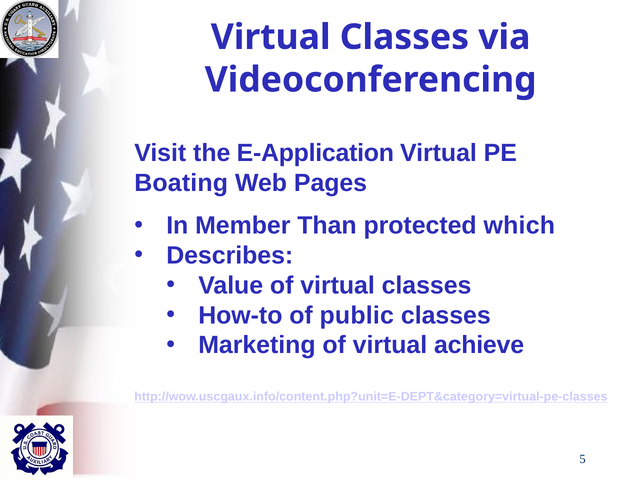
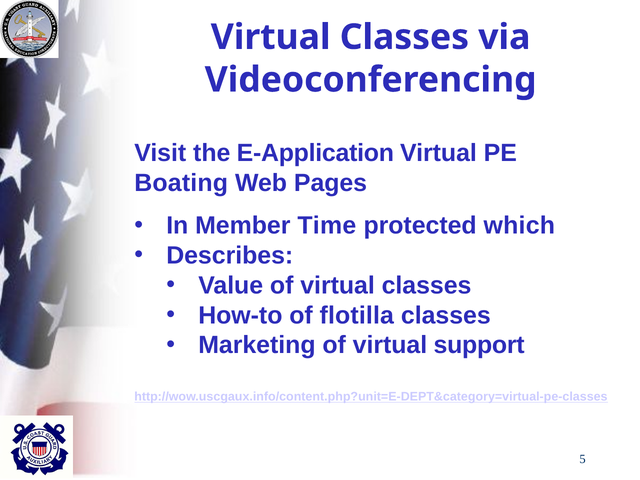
Than: Than -> Time
public: public -> flotilla
achieve: achieve -> support
